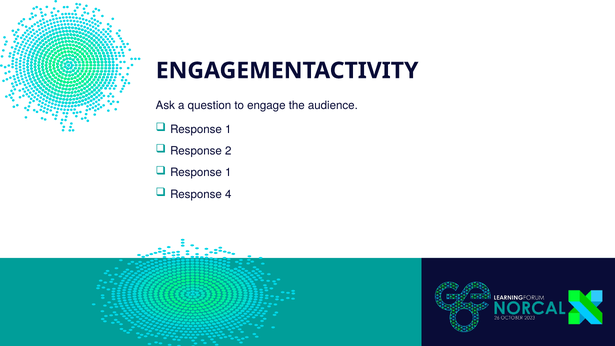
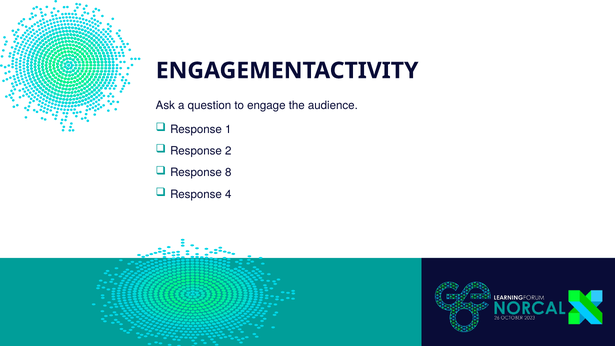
1 at (228, 173): 1 -> 8
